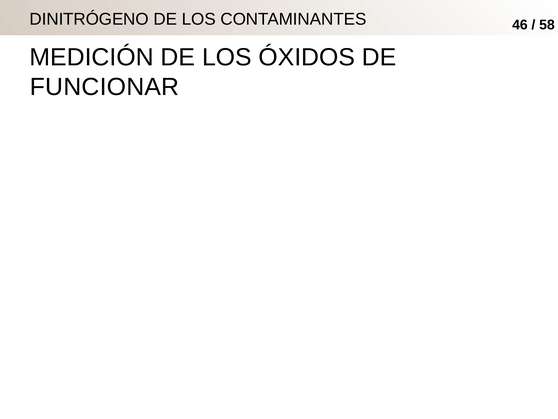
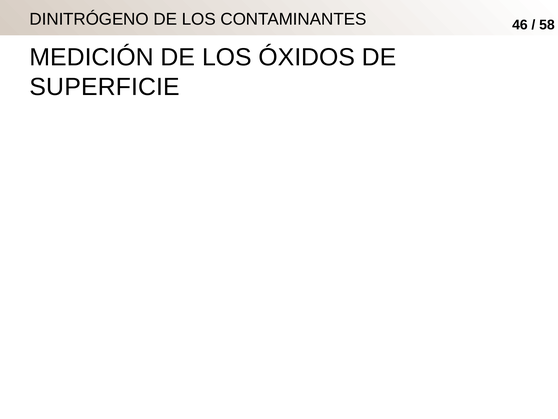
FUNCIONAR: FUNCIONAR -> SUPERFICIE
